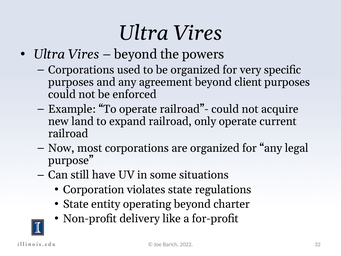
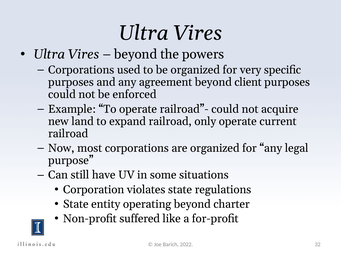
delivery: delivery -> suffered
